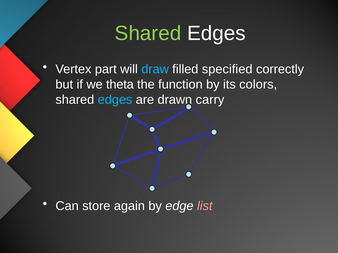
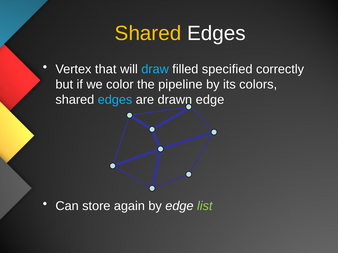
Shared at (148, 33) colour: light green -> yellow
part: part -> that
theta: theta -> color
function: function -> pipeline
carry at (210, 100): carry -> edge
list colour: pink -> light green
